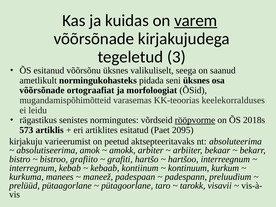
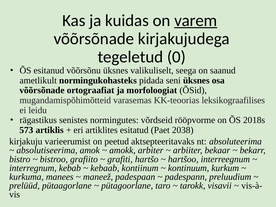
3: 3 -> 0
keelekorralduses: keelekorralduses -> leksikograafilises
rööpvorme underline: present -> none
2095: 2095 -> 2038
